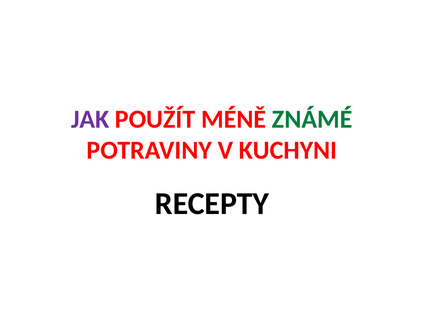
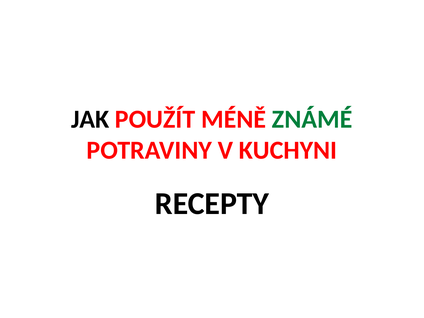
JAK colour: purple -> black
